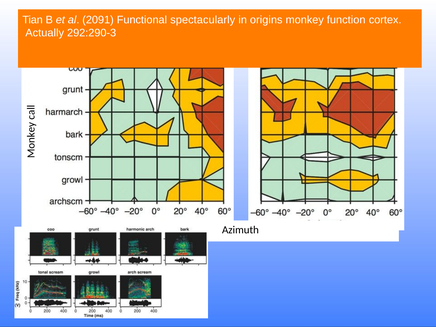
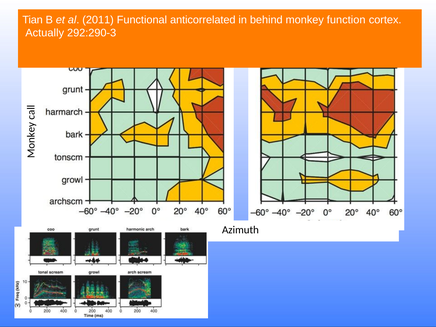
2091: 2091 -> 2011
spectacularly: spectacularly -> anticorrelated
origins: origins -> behind
